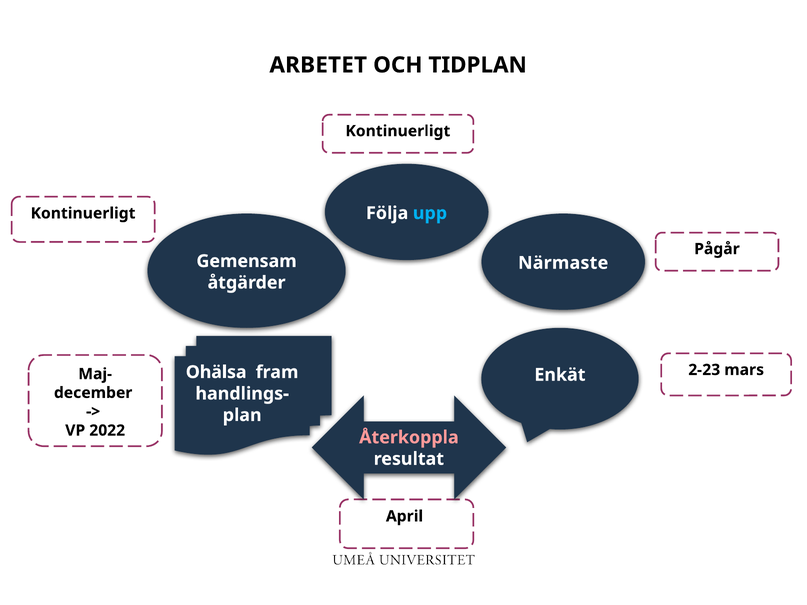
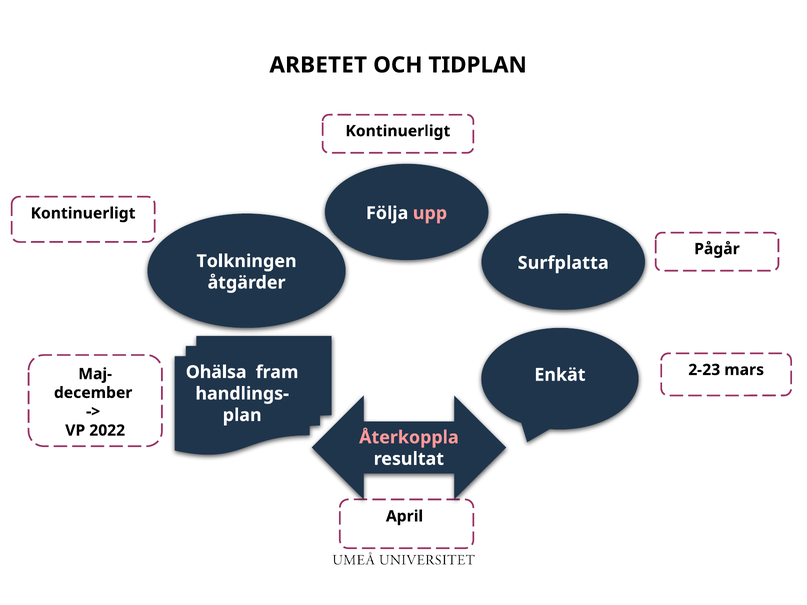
upp colour: light blue -> pink
Gemensam: Gemensam -> Tolkningen
Närmaste: Närmaste -> Surfplatta
